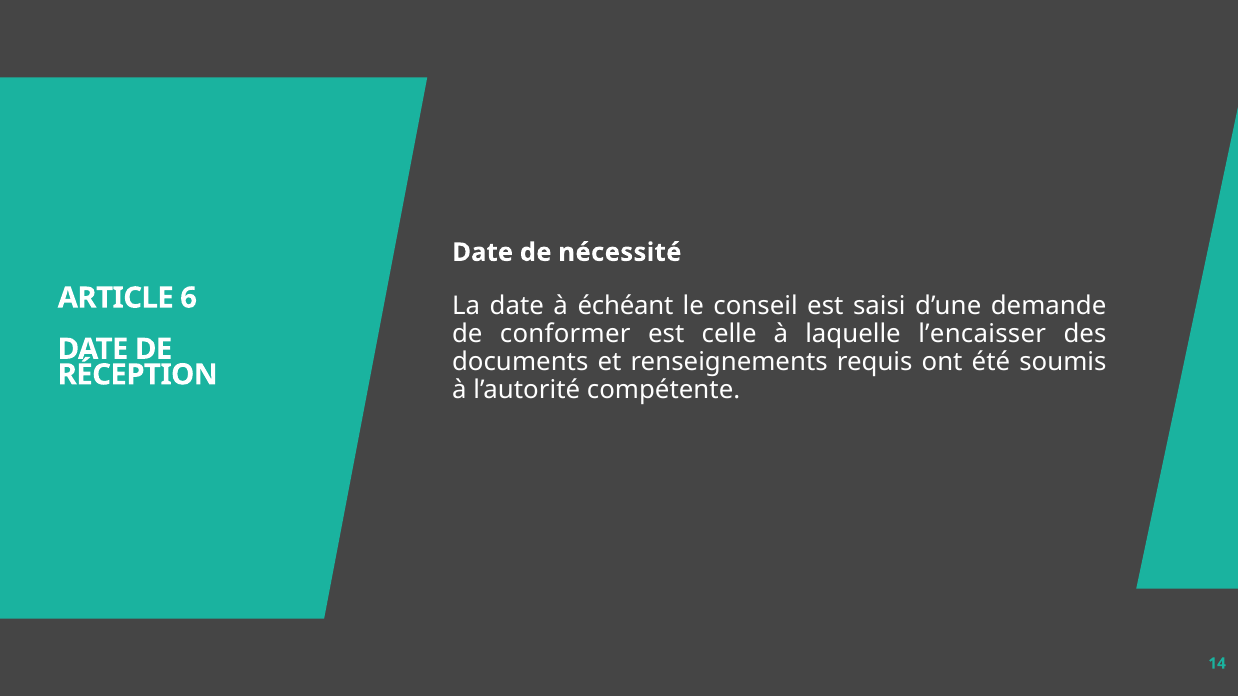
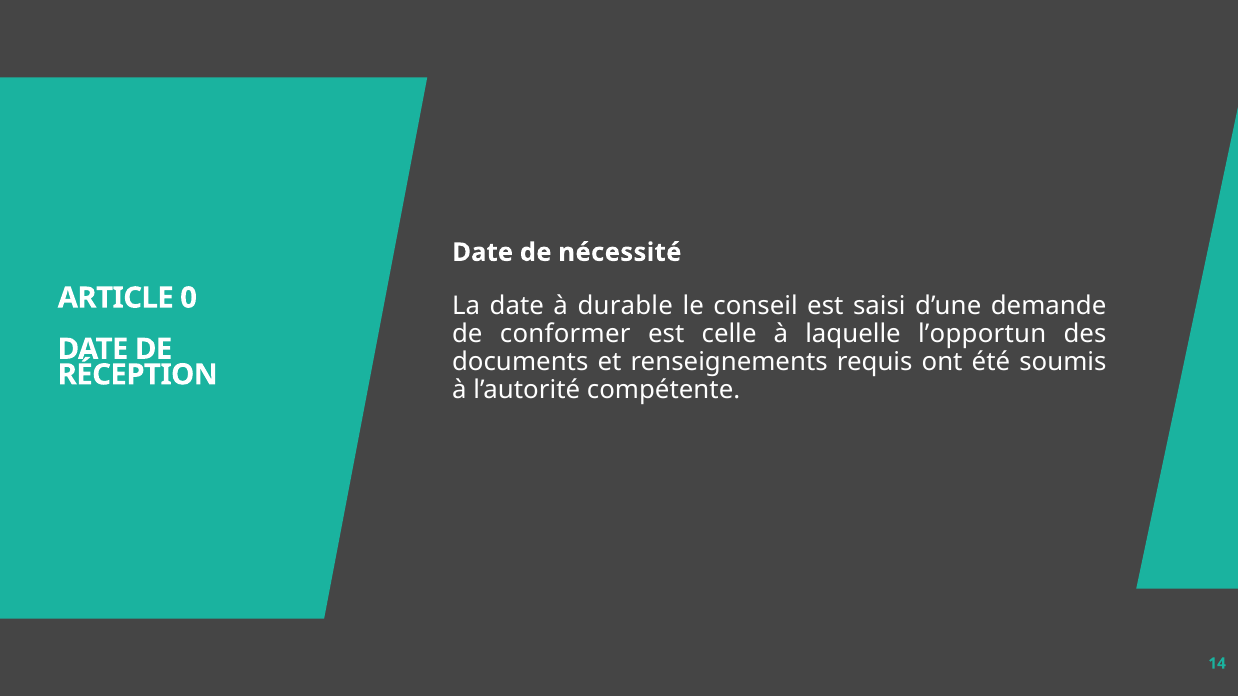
6: 6 -> 0
échéant: échéant -> durable
l’encaisser: l’encaisser -> l’opportun
